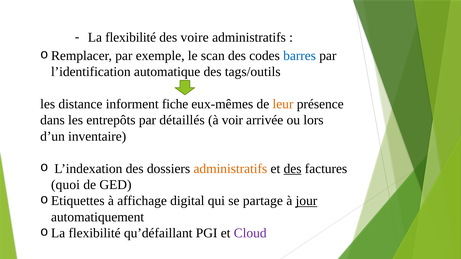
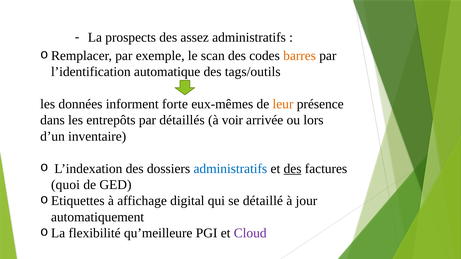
La flexibilité: flexibilité -> prospects
voire: voire -> assez
barres colour: blue -> orange
distance: distance -> données
fiche: fiche -> forte
administratifs at (230, 169) colour: orange -> blue
partage: partage -> détaillé
jour underline: present -> none
qu’défaillant: qu’défaillant -> qu’meilleure
